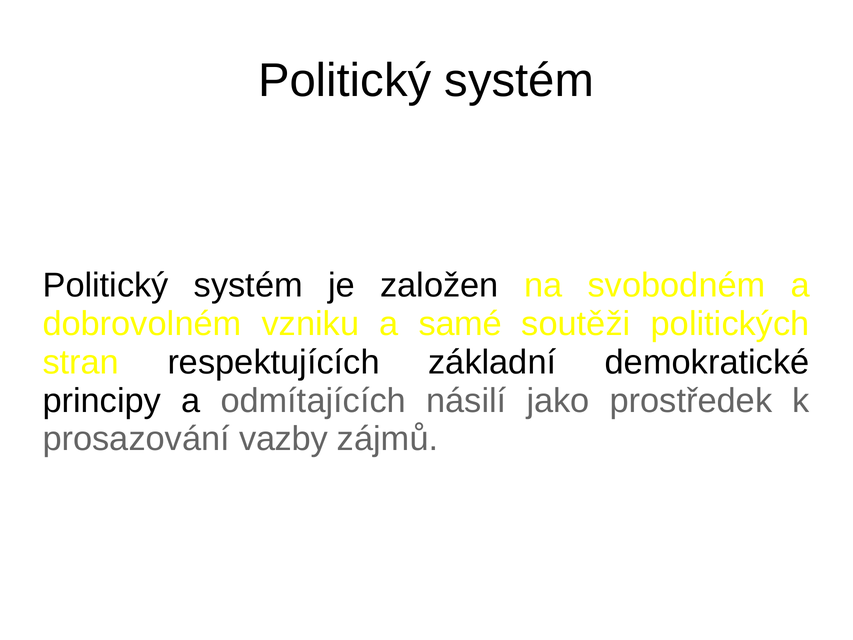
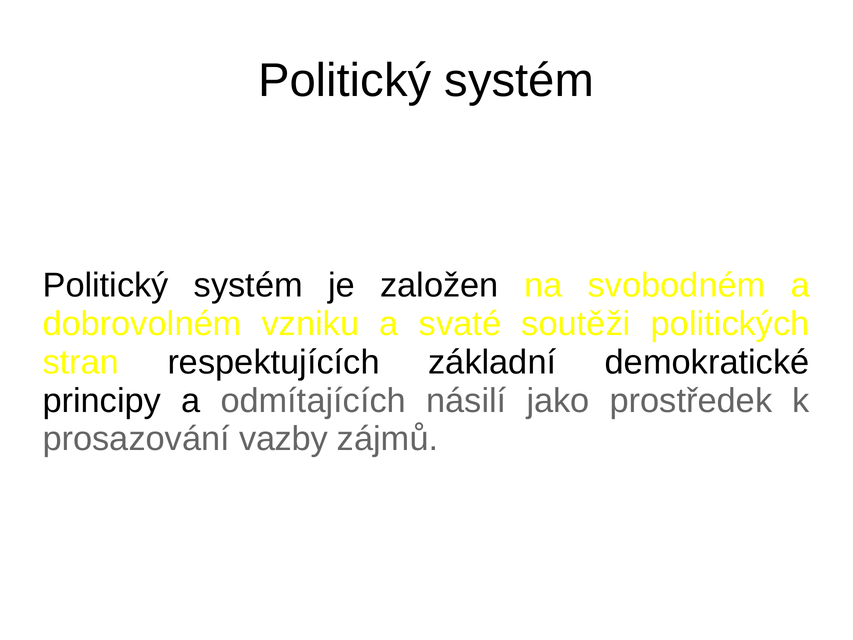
samé: samé -> svaté
